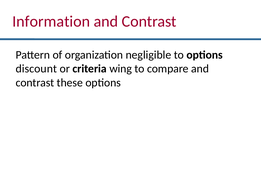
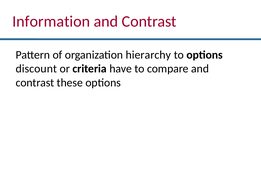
negligible: negligible -> hierarchy
wing: wing -> have
